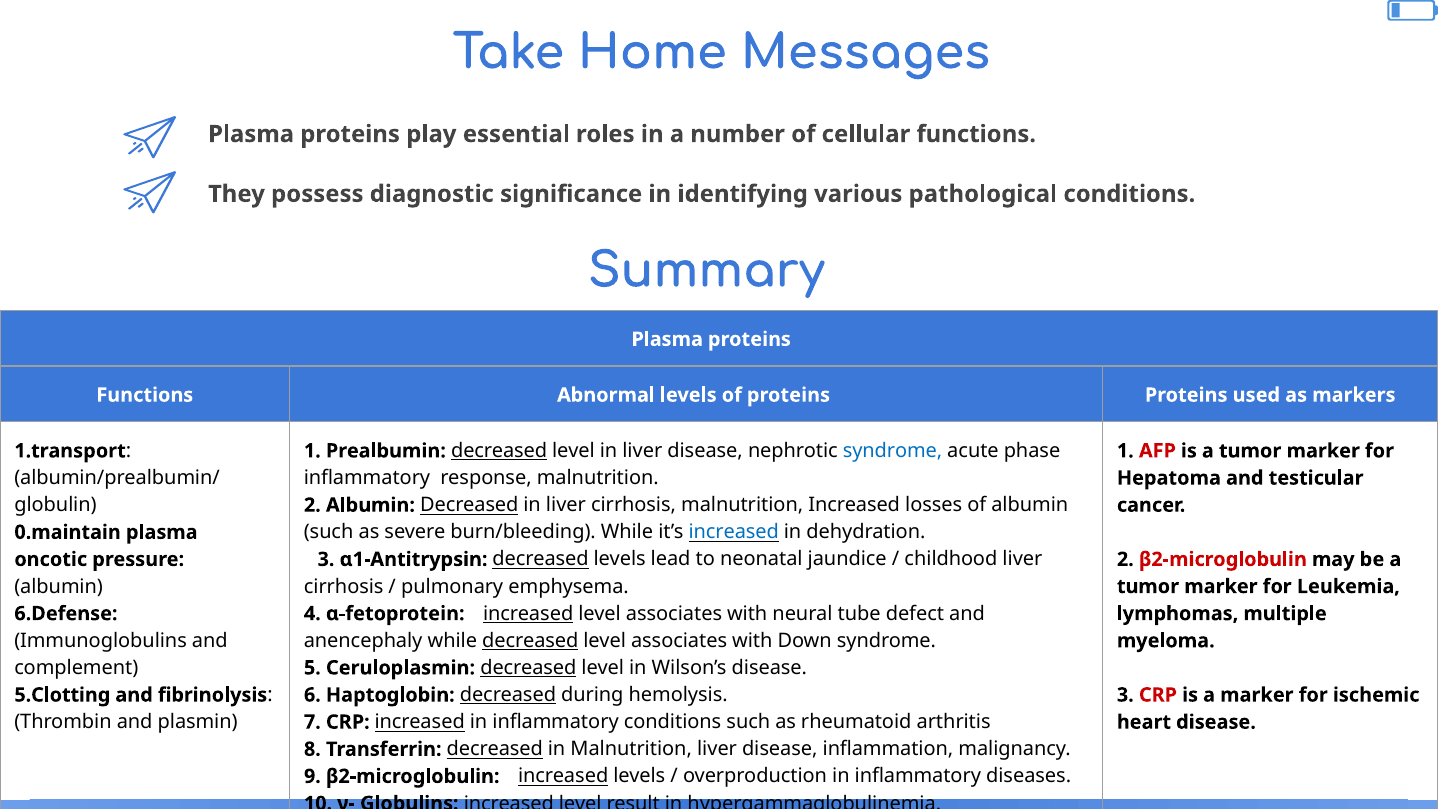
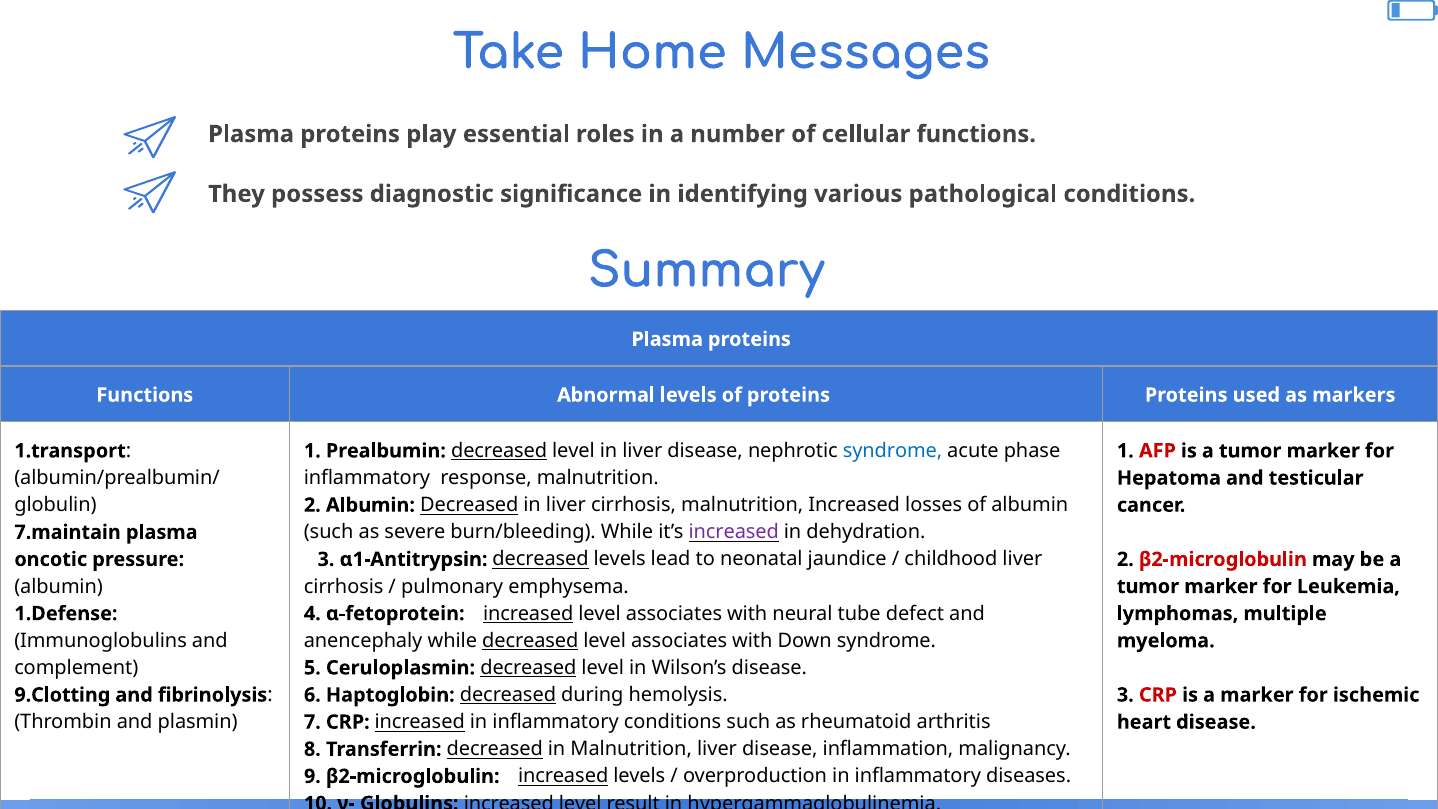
increased at (734, 532) colour: blue -> purple
0.maintain: 0.maintain -> 7.maintain
6.Defense: 6.Defense -> 1.Defense
5.Clotting: 5.Clotting -> 9.Clotting
